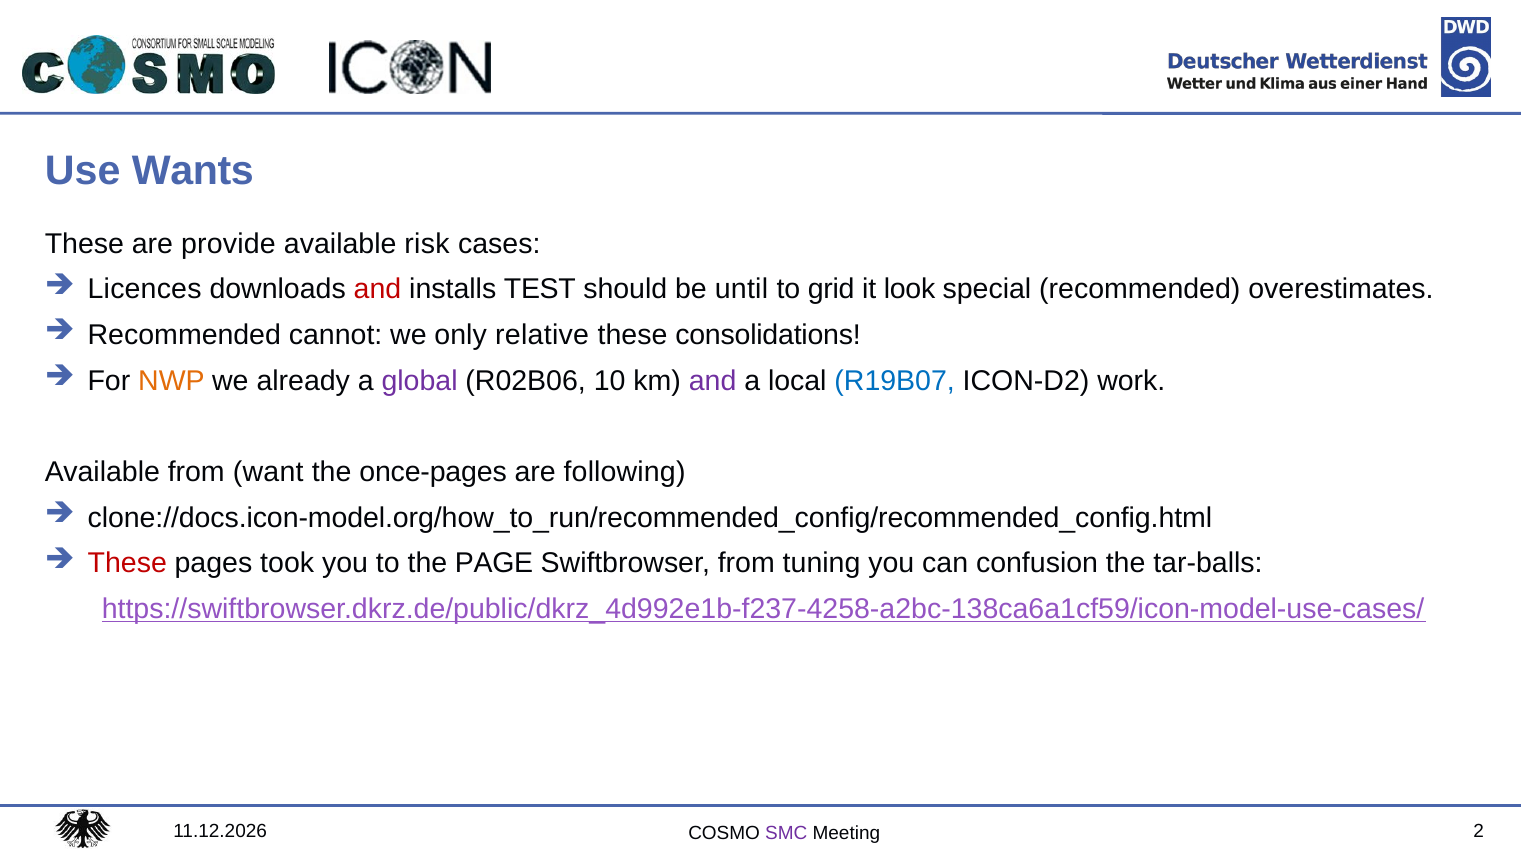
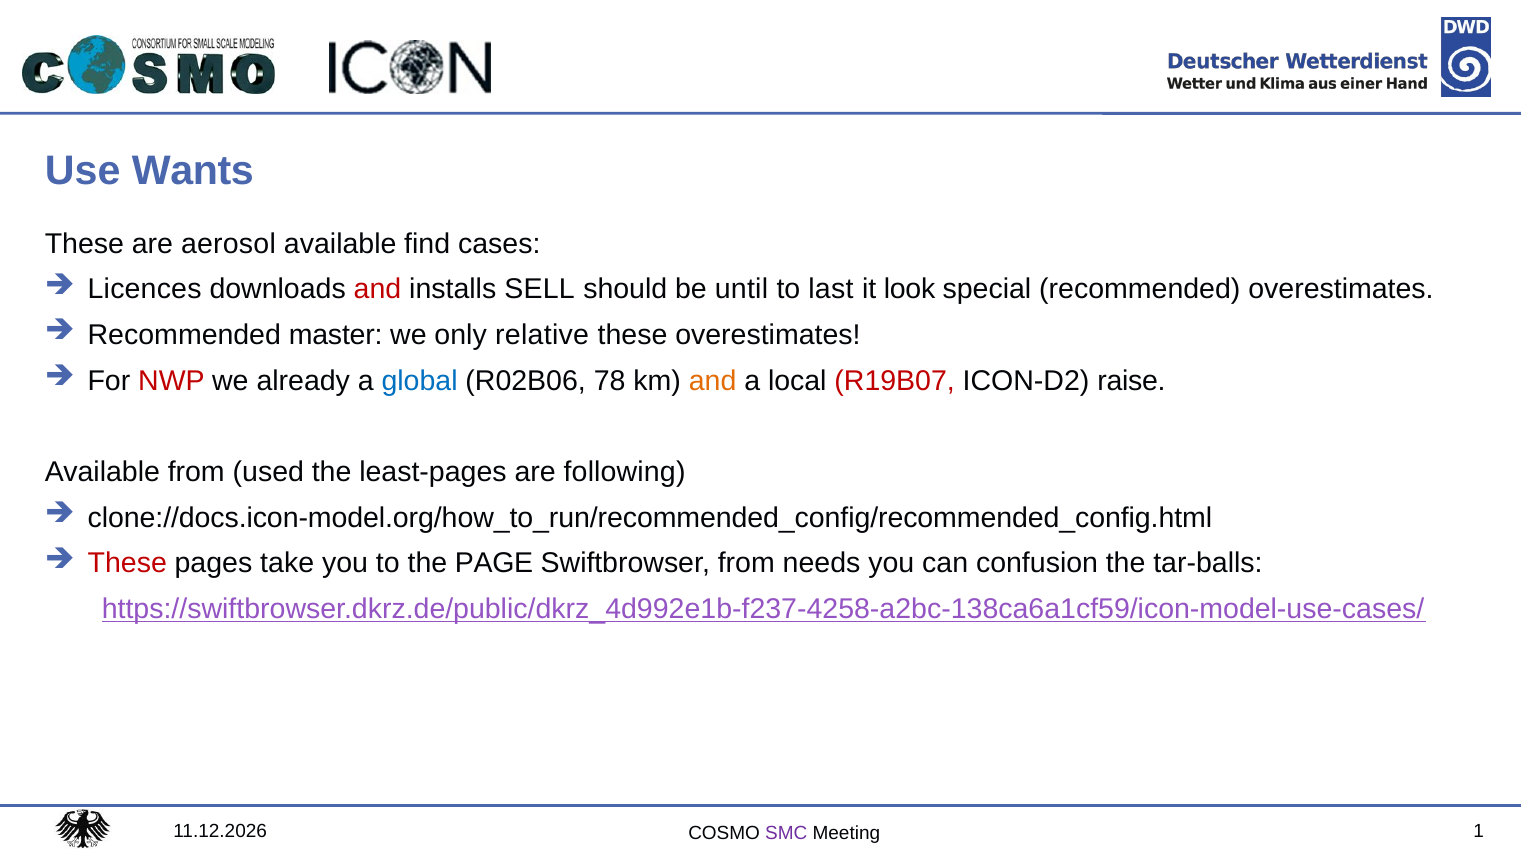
provide: provide -> aerosol
risk: risk -> find
TEST: TEST -> SELL
grid: grid -> last
cannot: cannot -> master
these consolidations: consolidations -> overestimates
NWP colour: orange -> red
global colour: purple -> blue
10: 10 -> 78
and at (713, 381) colour: purple -> orange
R19B07 colour: blue -> red
work: work -> raise
want: want -> used
once-pages: once-pages -> least-pages
took: took -> take
tuning: tuning -> needs
2: 2 -> 1
